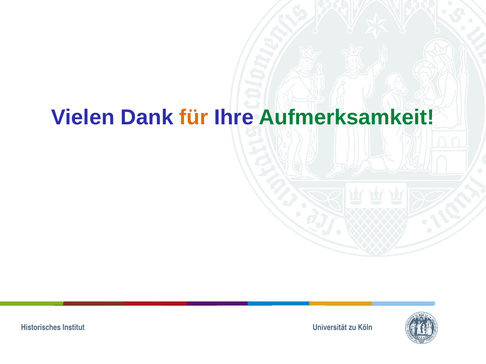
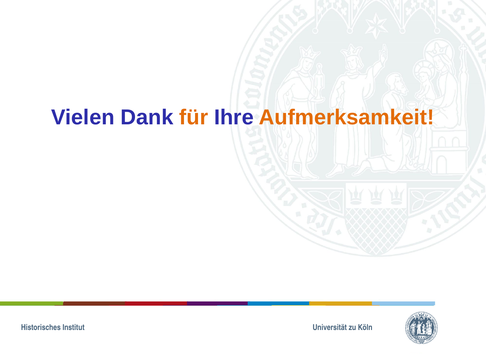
Aufmerksamkeit colour: green -> orange
